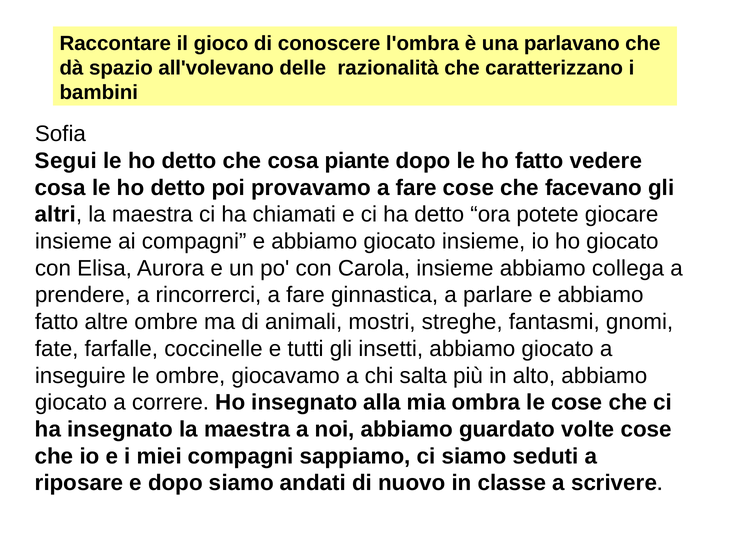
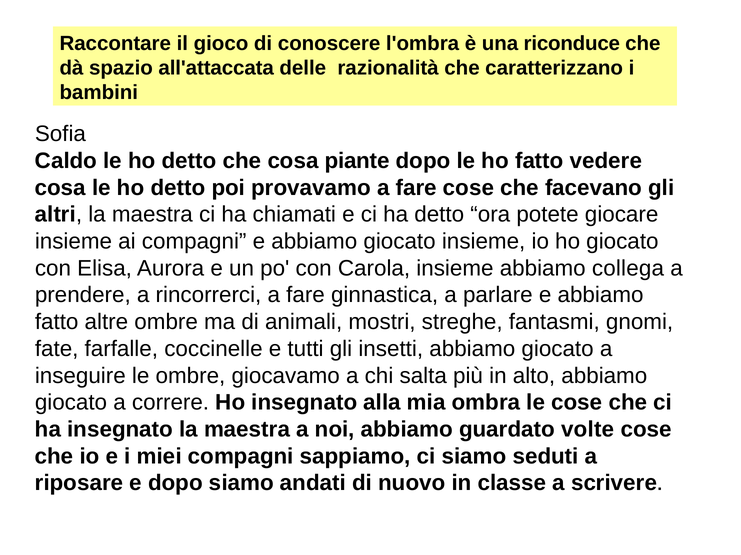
parlavano: parlavano -> riconduce
all'volevano: all'volevano -> all'attaccata
Segui: Segui -> Caldo
